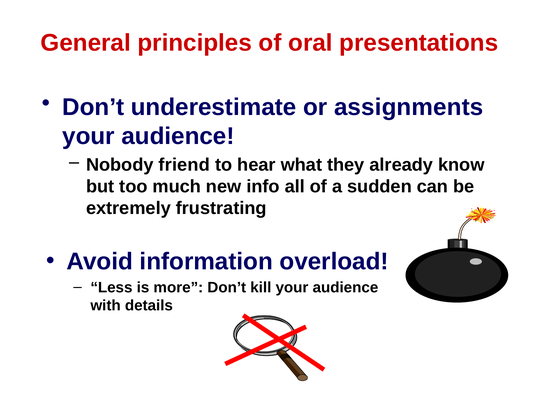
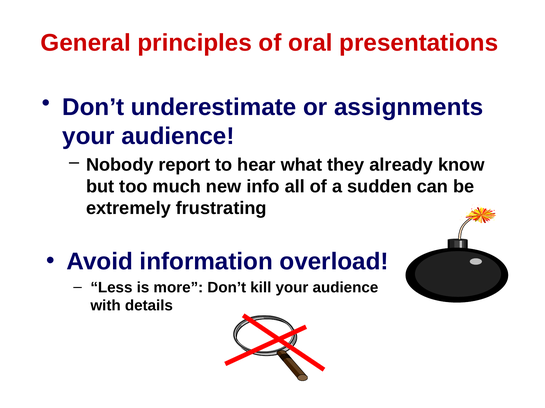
friend: friend -> report
